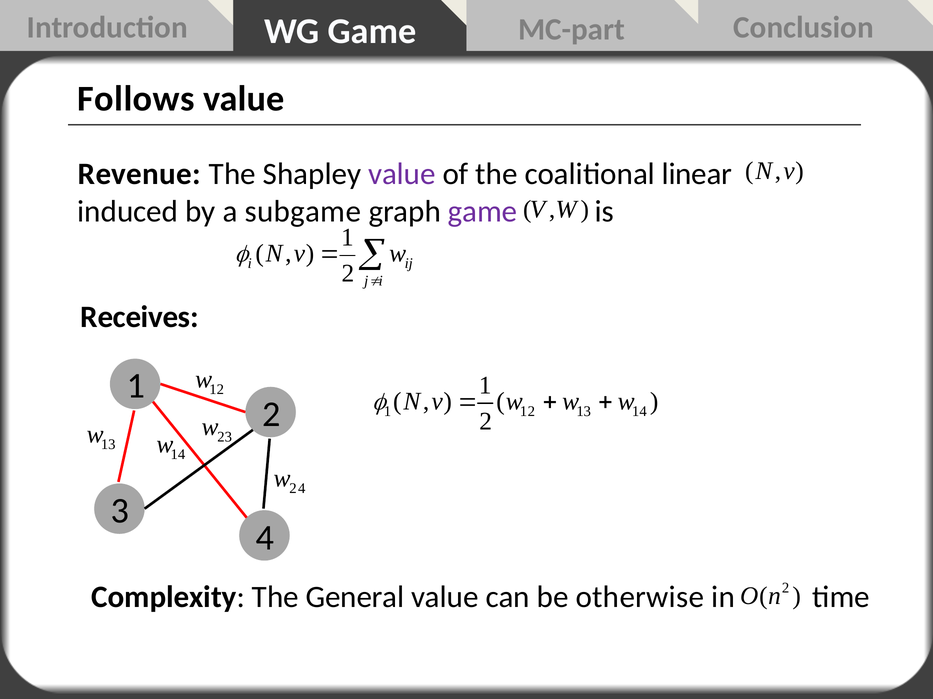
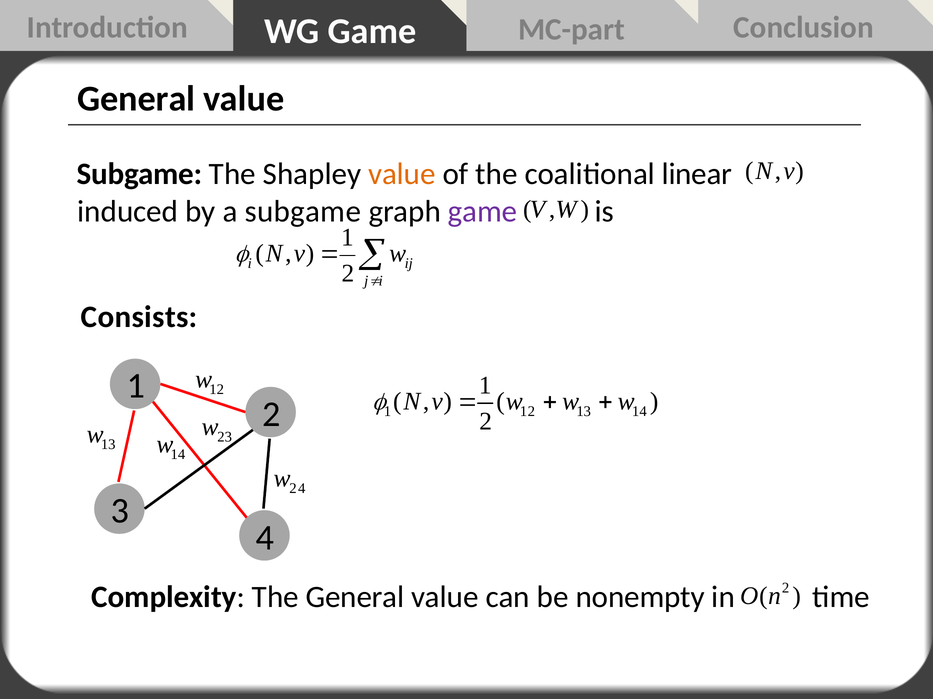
Follows at (136, 99): Follows -> General
Revenue at (139, 174): Revenue -> Subgame
value at (402, 174) colour: purple -> orange
Receives: Receives -> Consists
otherwise: otherwise -> nonempty
